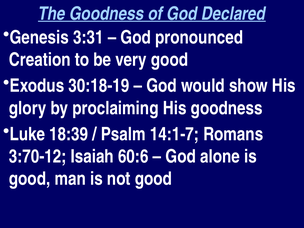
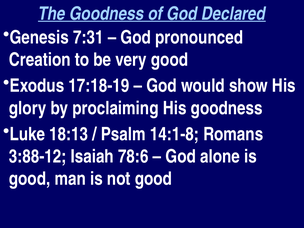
3:31: 3:31 -> 7:31
30:18-19: 30:18-19 -> 17:18-19
18:39: 18:39 -> 18:13
14:1-7: 14:1-7 -> 14:1-8
3:70-12: 3:70-12 -> 3:88-12
60:6: 60:6 -> 78:6
